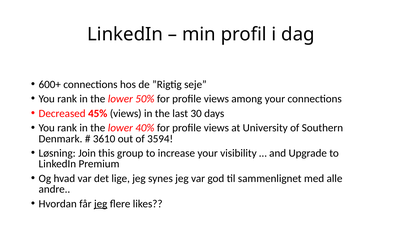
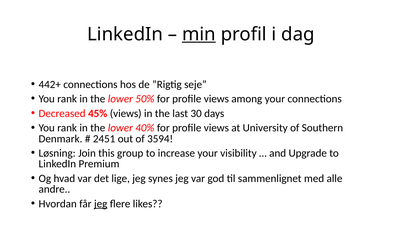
min underline: none -> present
600+: 600+ -> 442+
3610: 3610 -> 2451
